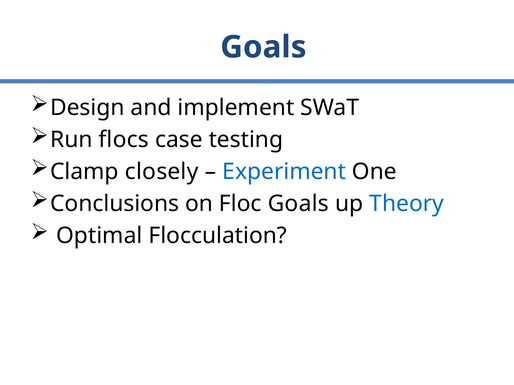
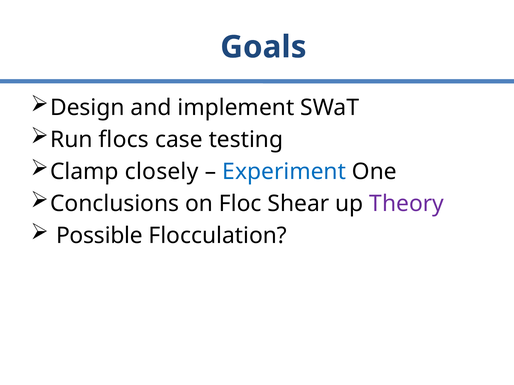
Floc Goals: Goals -> Shear
Theory colour: blue -> purple
Optimal: Optimal -> Possible
